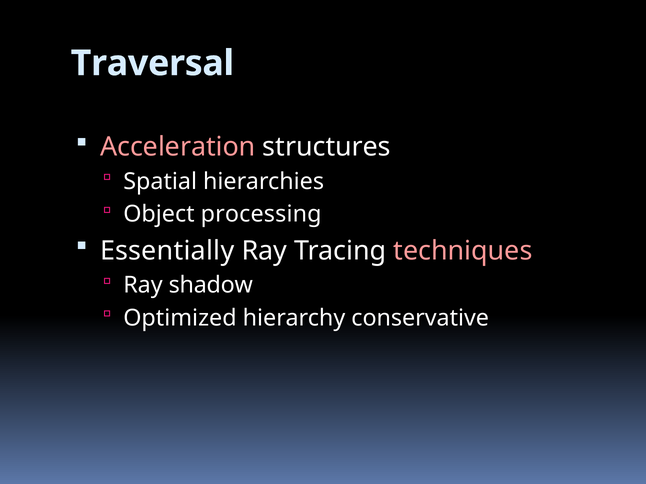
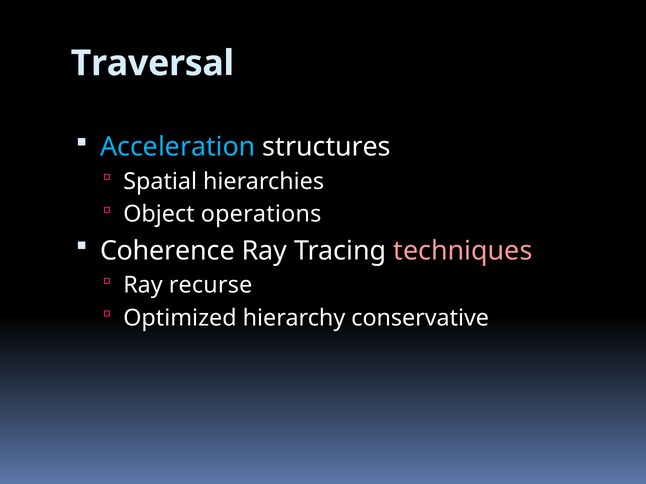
Acceleration colour: pink -> light blue
processing: processing -> operations
Essentially: Essentially -> Coherence
shadow: shadow -> recurse
